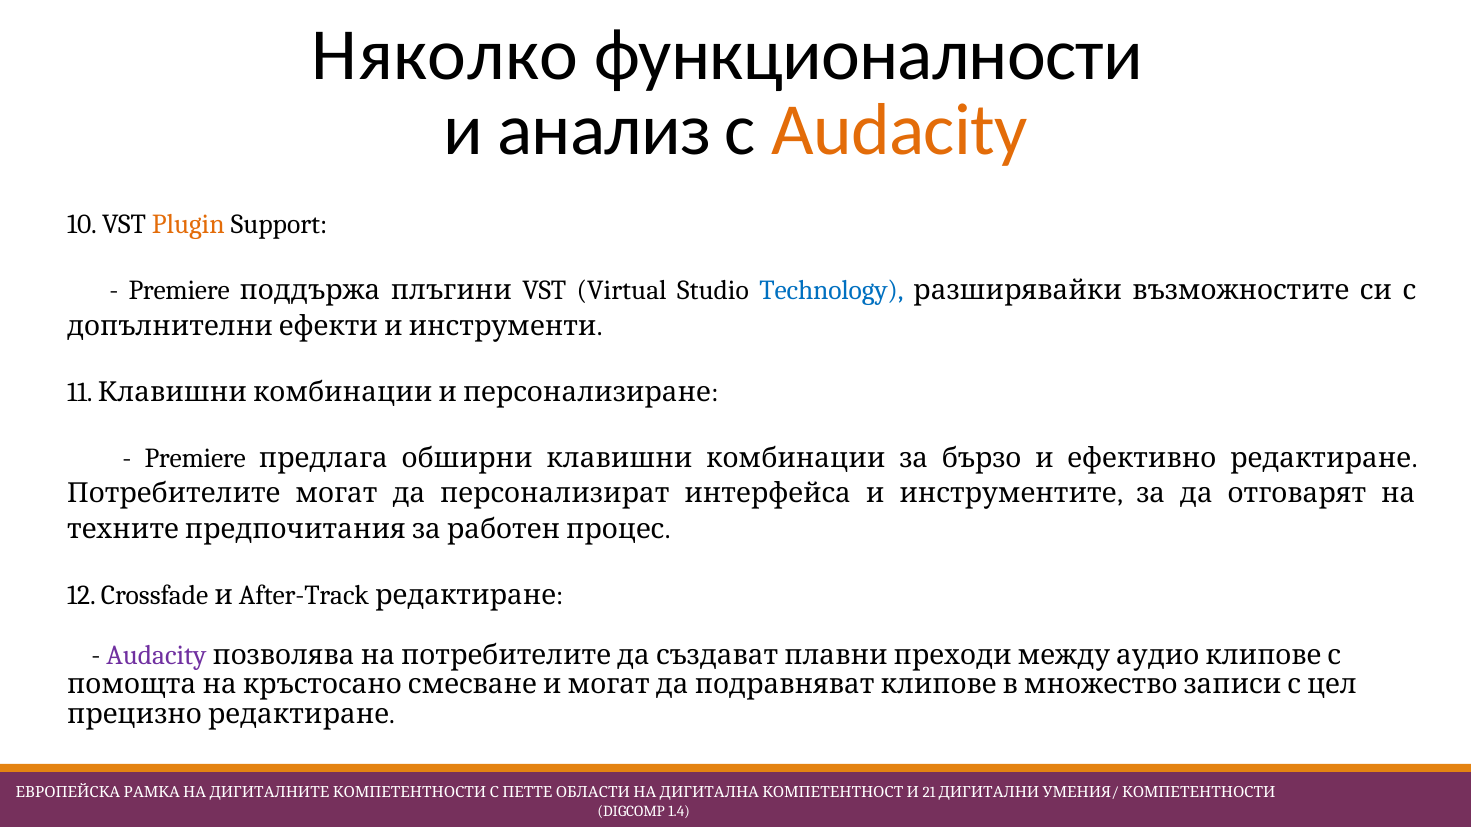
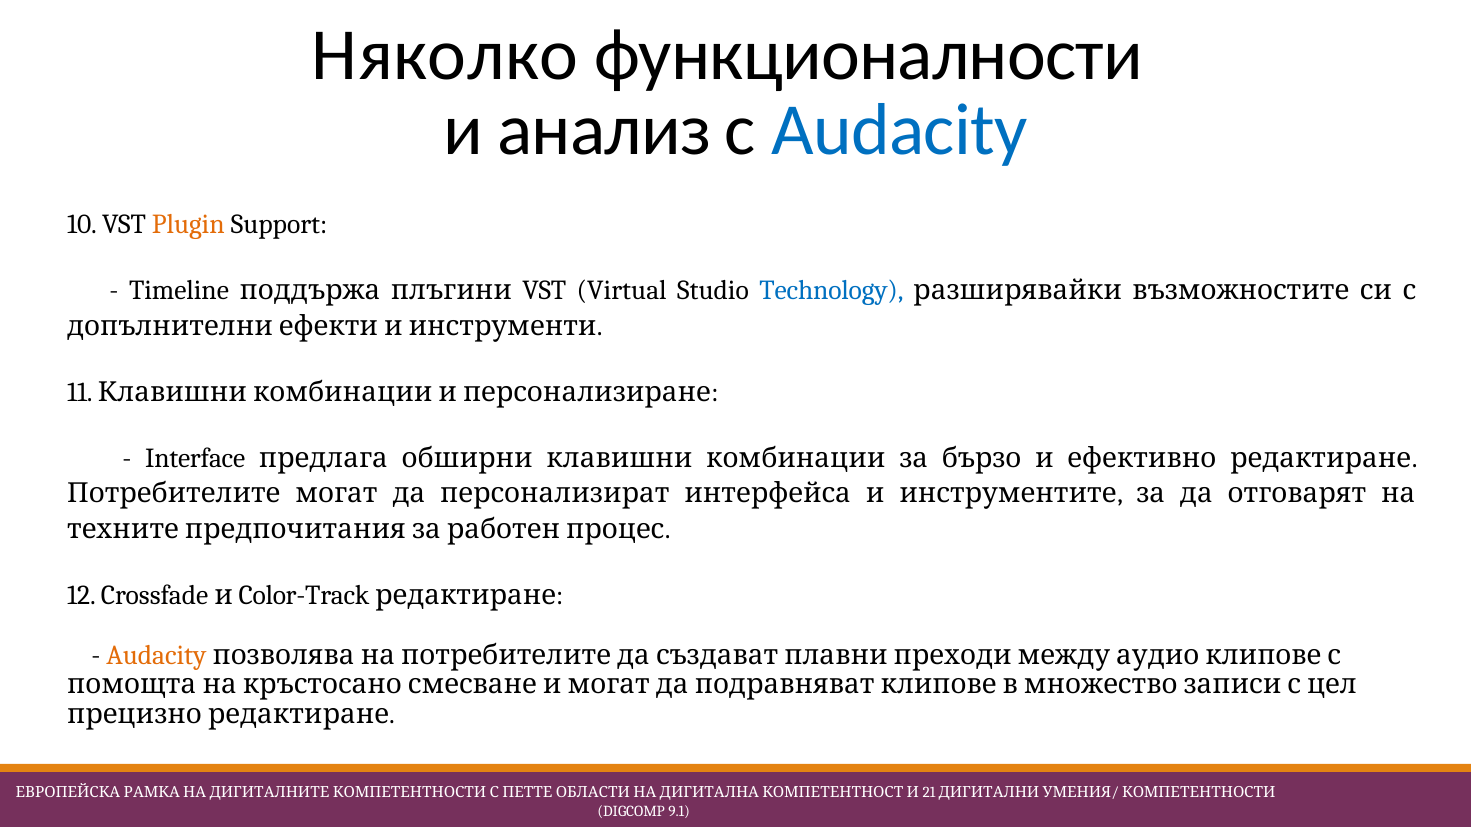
Audacity at (900, 130) colour: orange -> blue
Premiere at (179, 291): Premiere -> Timeline
Premiere at (195, 458): Premiere -> Interface
After-Track: After-Track -> Color-Track
Audacity at (156, 655) colour: purple -> orange
1.4: 1.4 -> 9.1
